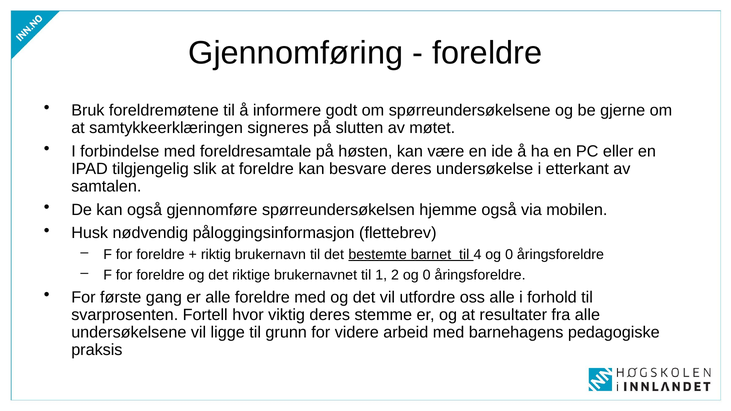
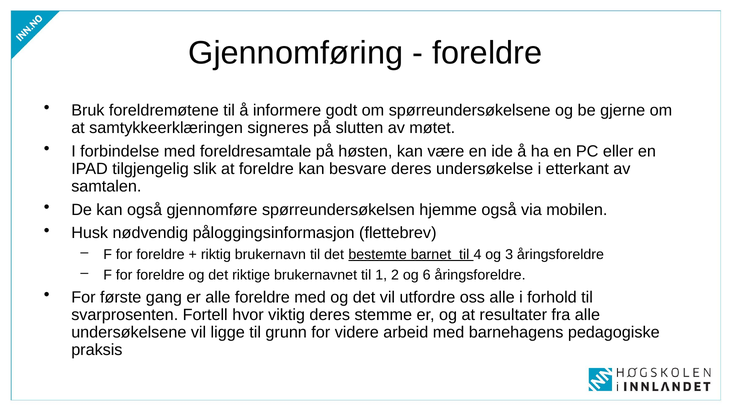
4 og 0: 0 -> 3
2 og 0: 0 -> 6
